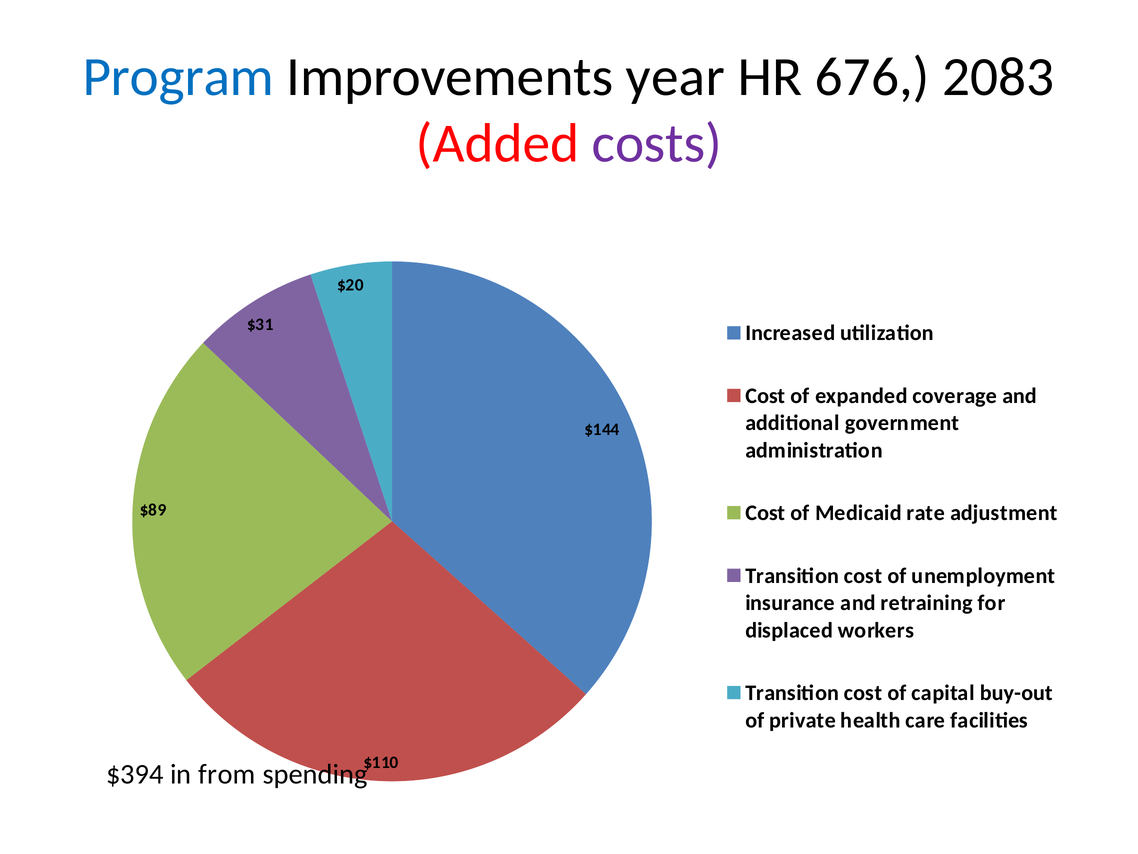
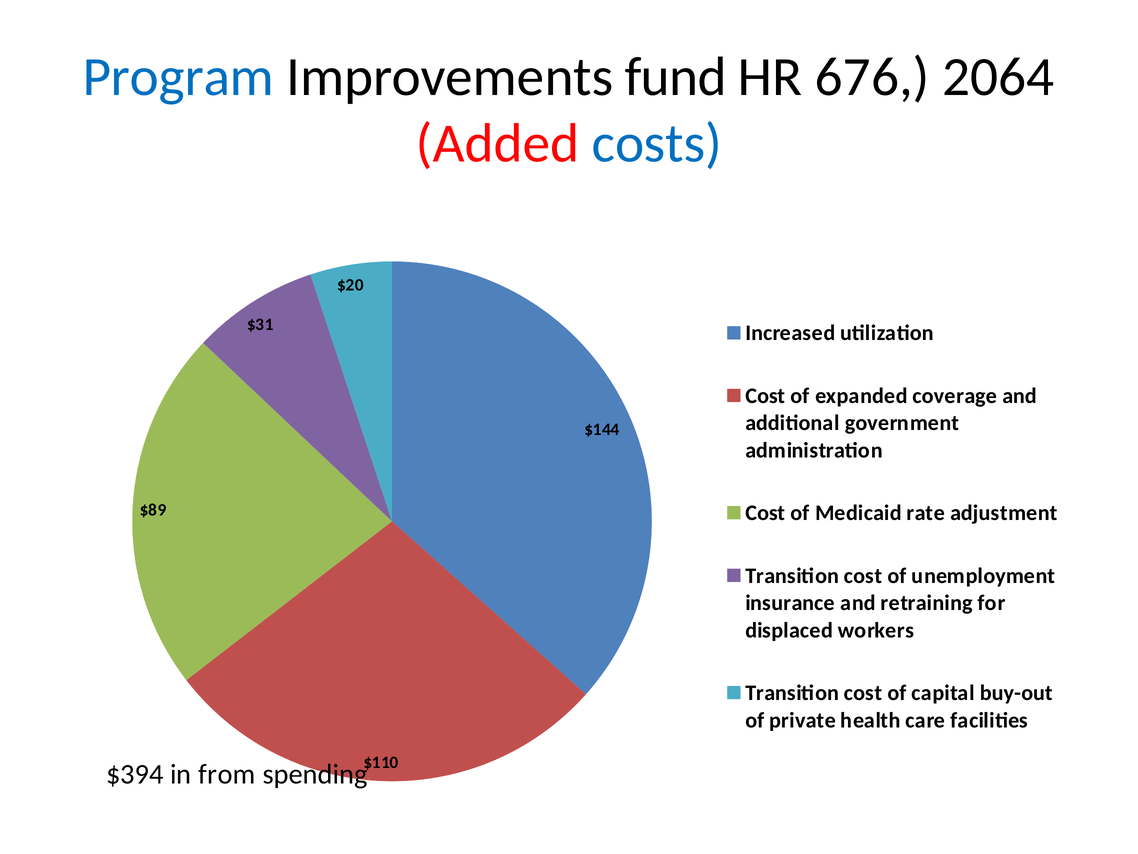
year: year -> fund
2083: 2083 -> 2064
costs colour: purple -> blue
